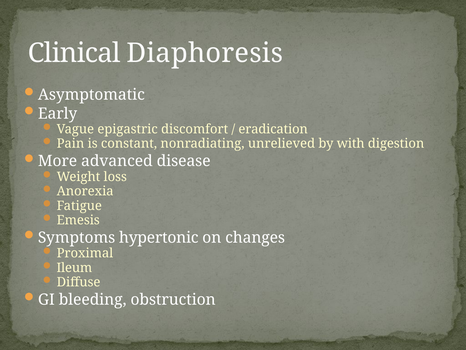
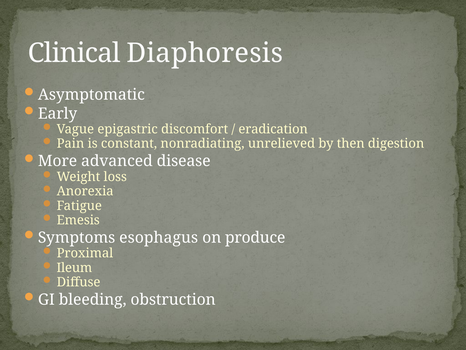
with: with -> then
hypertonic: hypertonic -> esophagus
changes: changes -> produce
